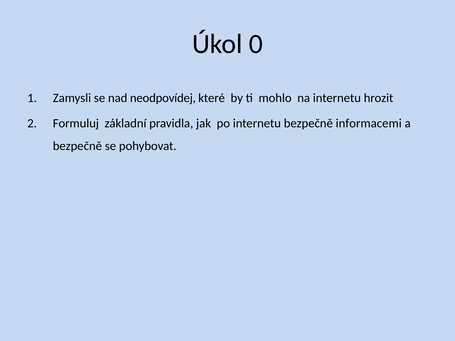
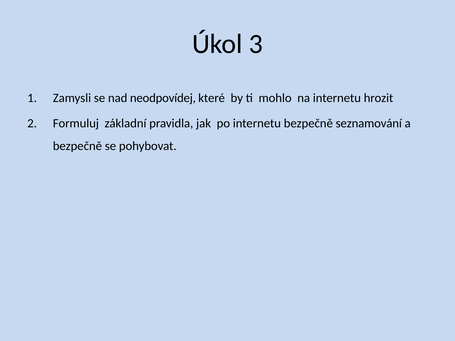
0: 0 -> 3
informacemi: informacemi -> seznamování
